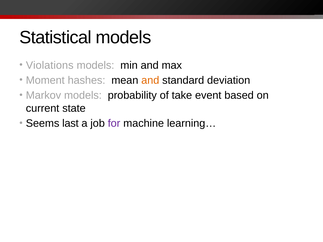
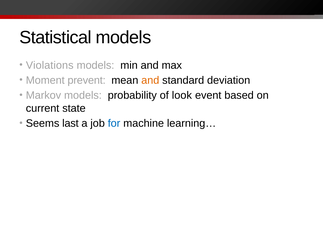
hashes: hashes -> prevent
take: take -> look
for colour: purple -> blue
